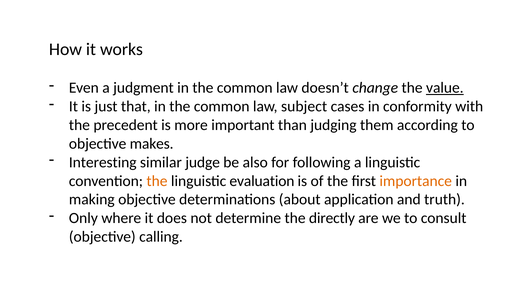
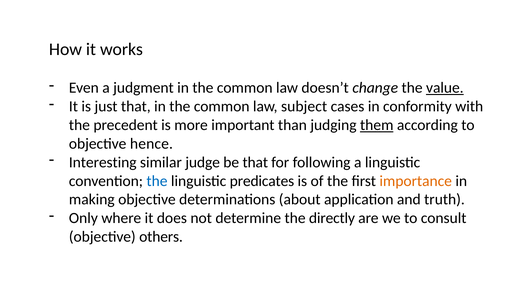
them underline: none -> present
makes: makes -> hence
be also: also -> that
the at (157, 181) colour: orange -> blue
evaluation: evaluation -> predicates
calling: calling -> others
